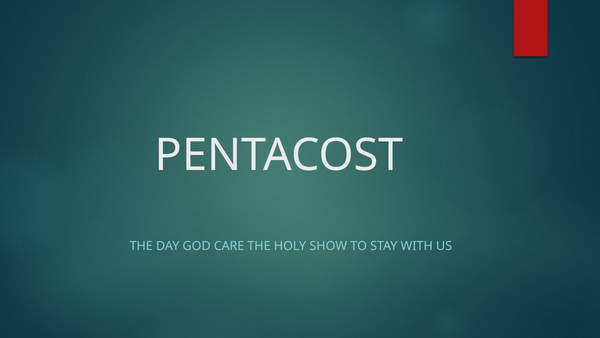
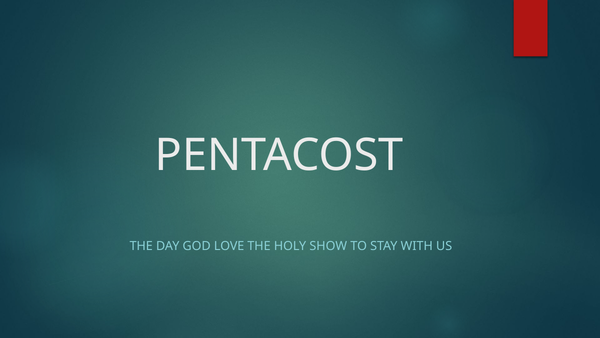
CARE: CARE -> LOVE
